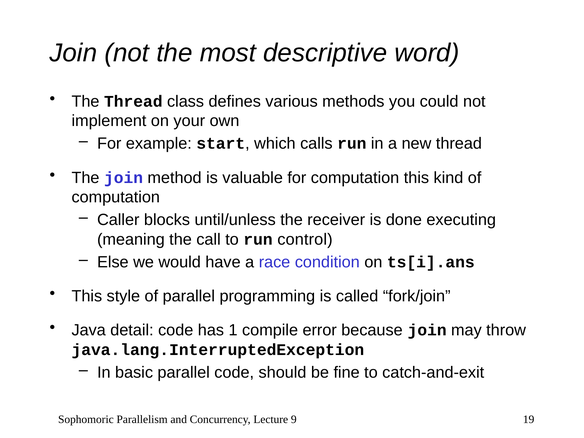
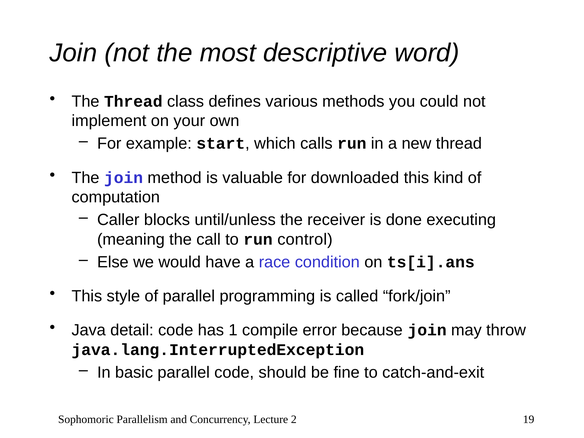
for computation: computation -> downloaded
9: 9 -> 2
